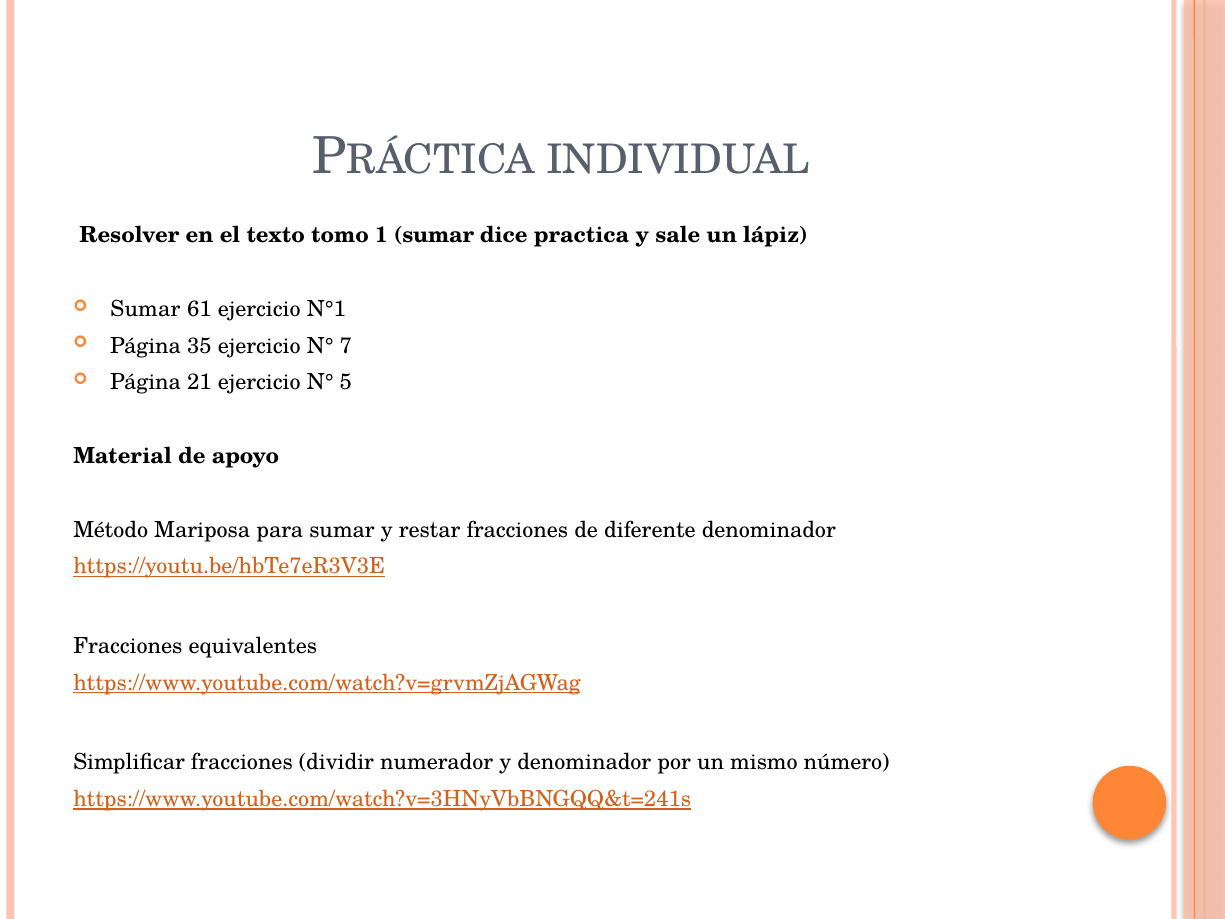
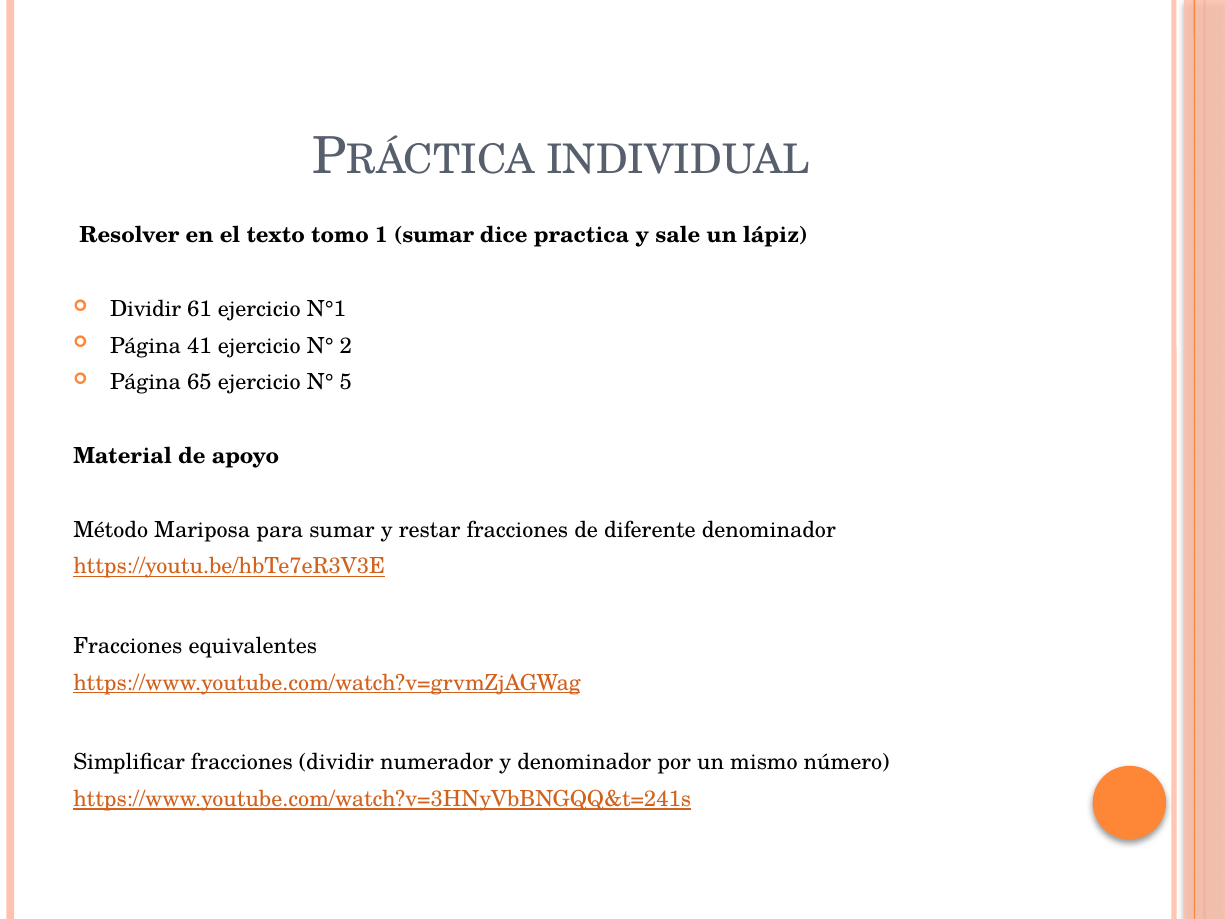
Sumar at (145, 309): Sumar -> Dividir
35: 35 -> 41
7: 7 -> 2
21: 21 -> 65
